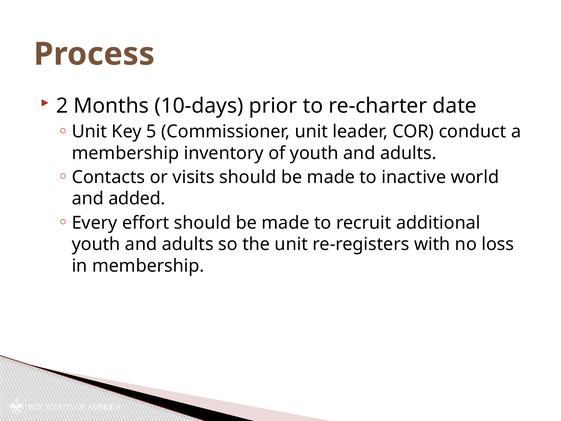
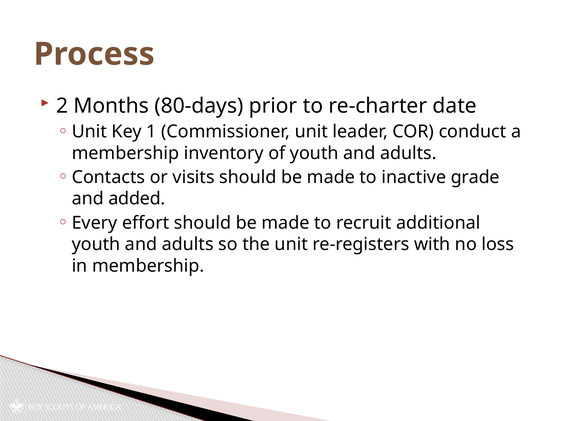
10-days: 10-days -> 80-days
5: 5 -> 1
world: world -> grade
